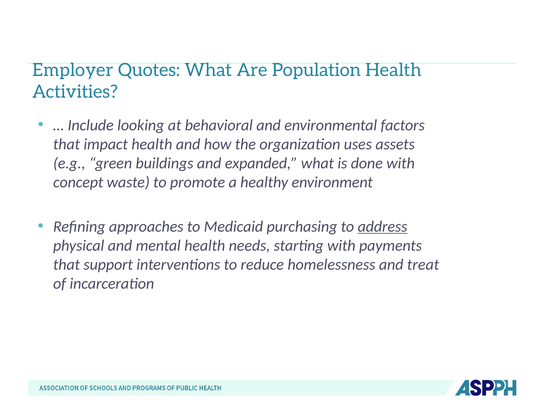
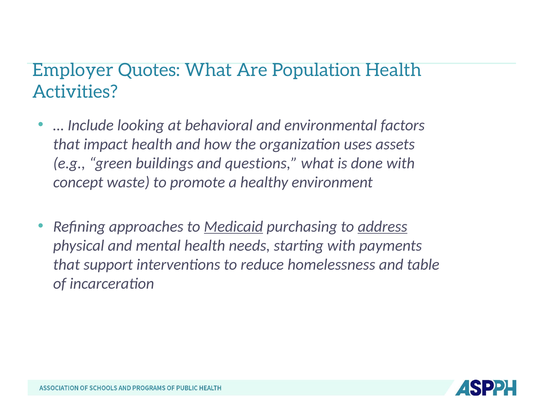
expanded: expanded -> questions
Medicaid underline: none -> present
treat: treat -> table
